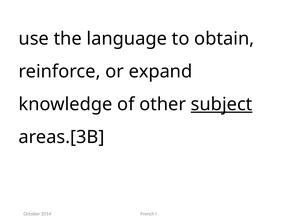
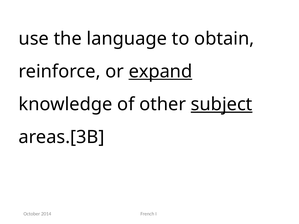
expand underline: none -> present
